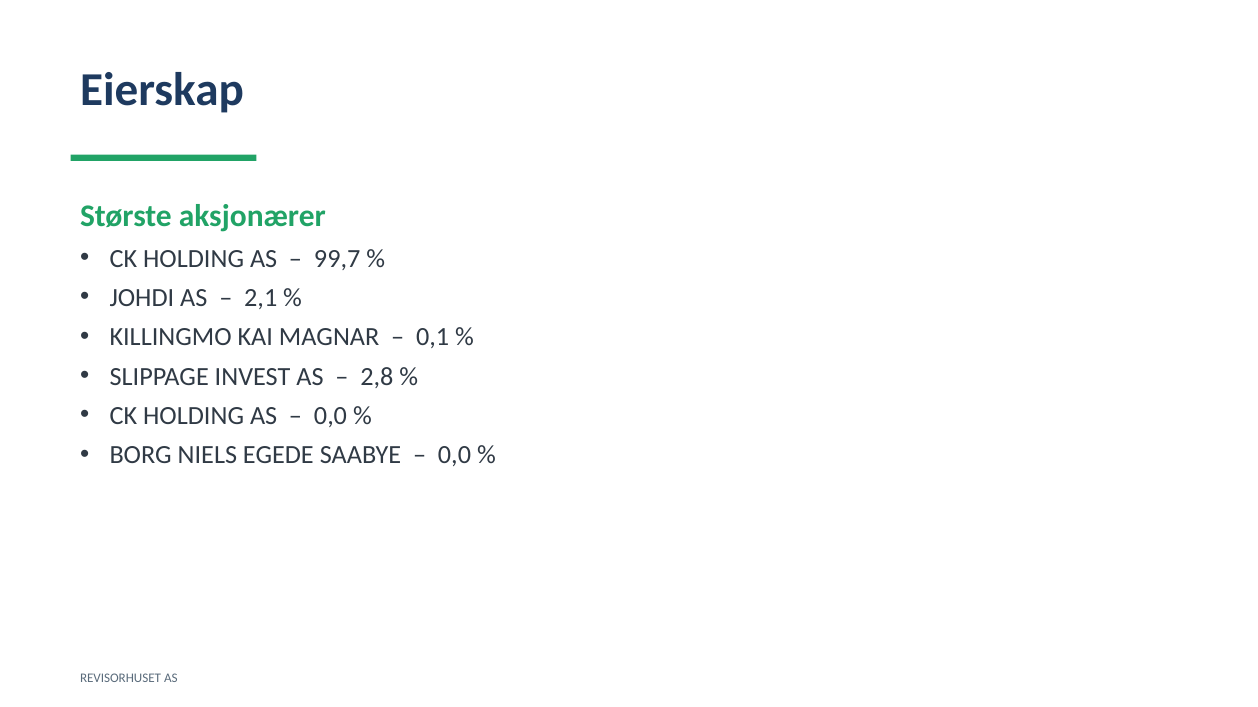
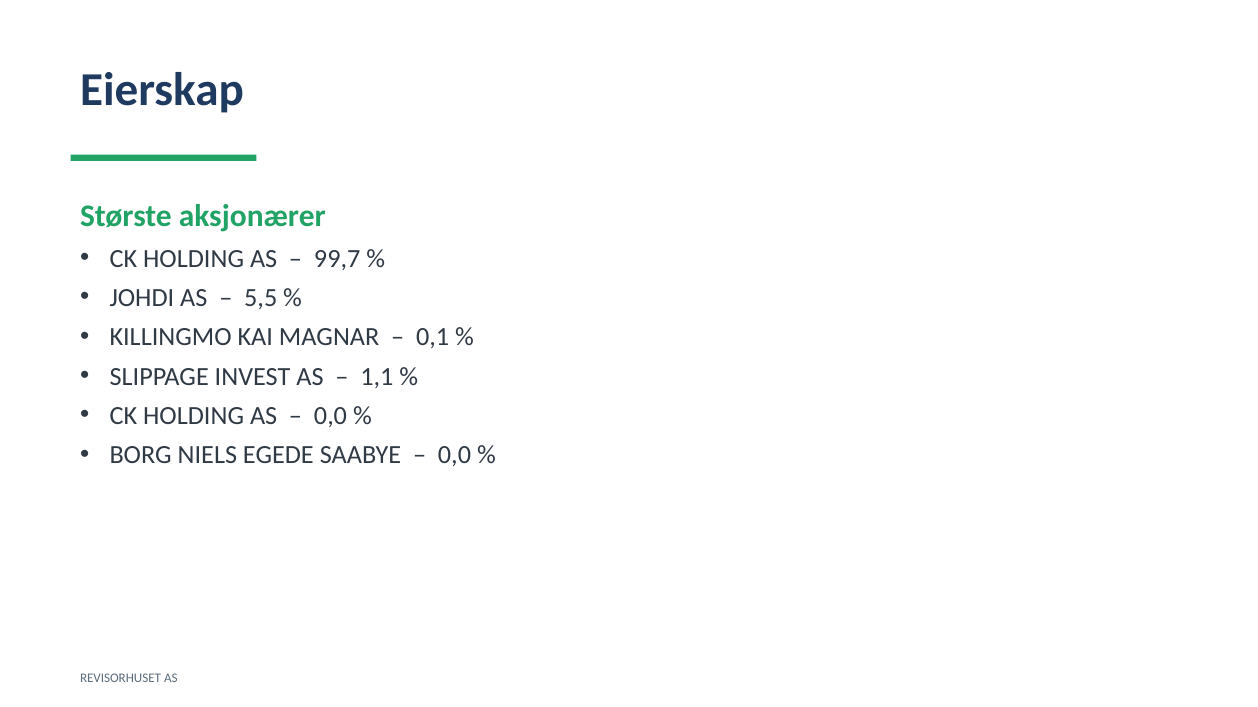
2,1: 2,1 -> 5,5
2,8: 2,8 -> 1,1
